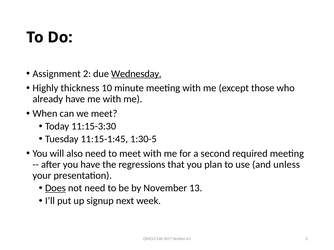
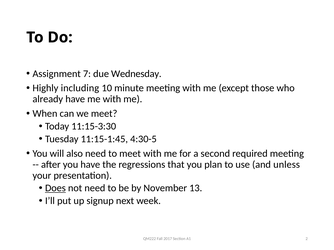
Assignment 2: 2 -> 7
Wednesday underline: present -> none
thickness: thickness -> including
1:30-5: 1:30-5 -> 4:30-5
